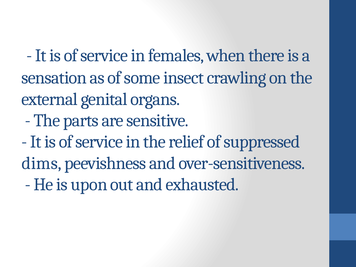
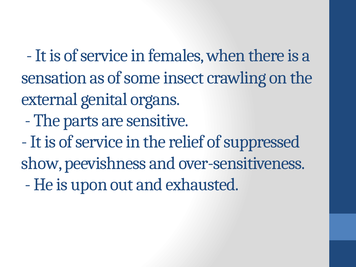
dims: dims -> show
